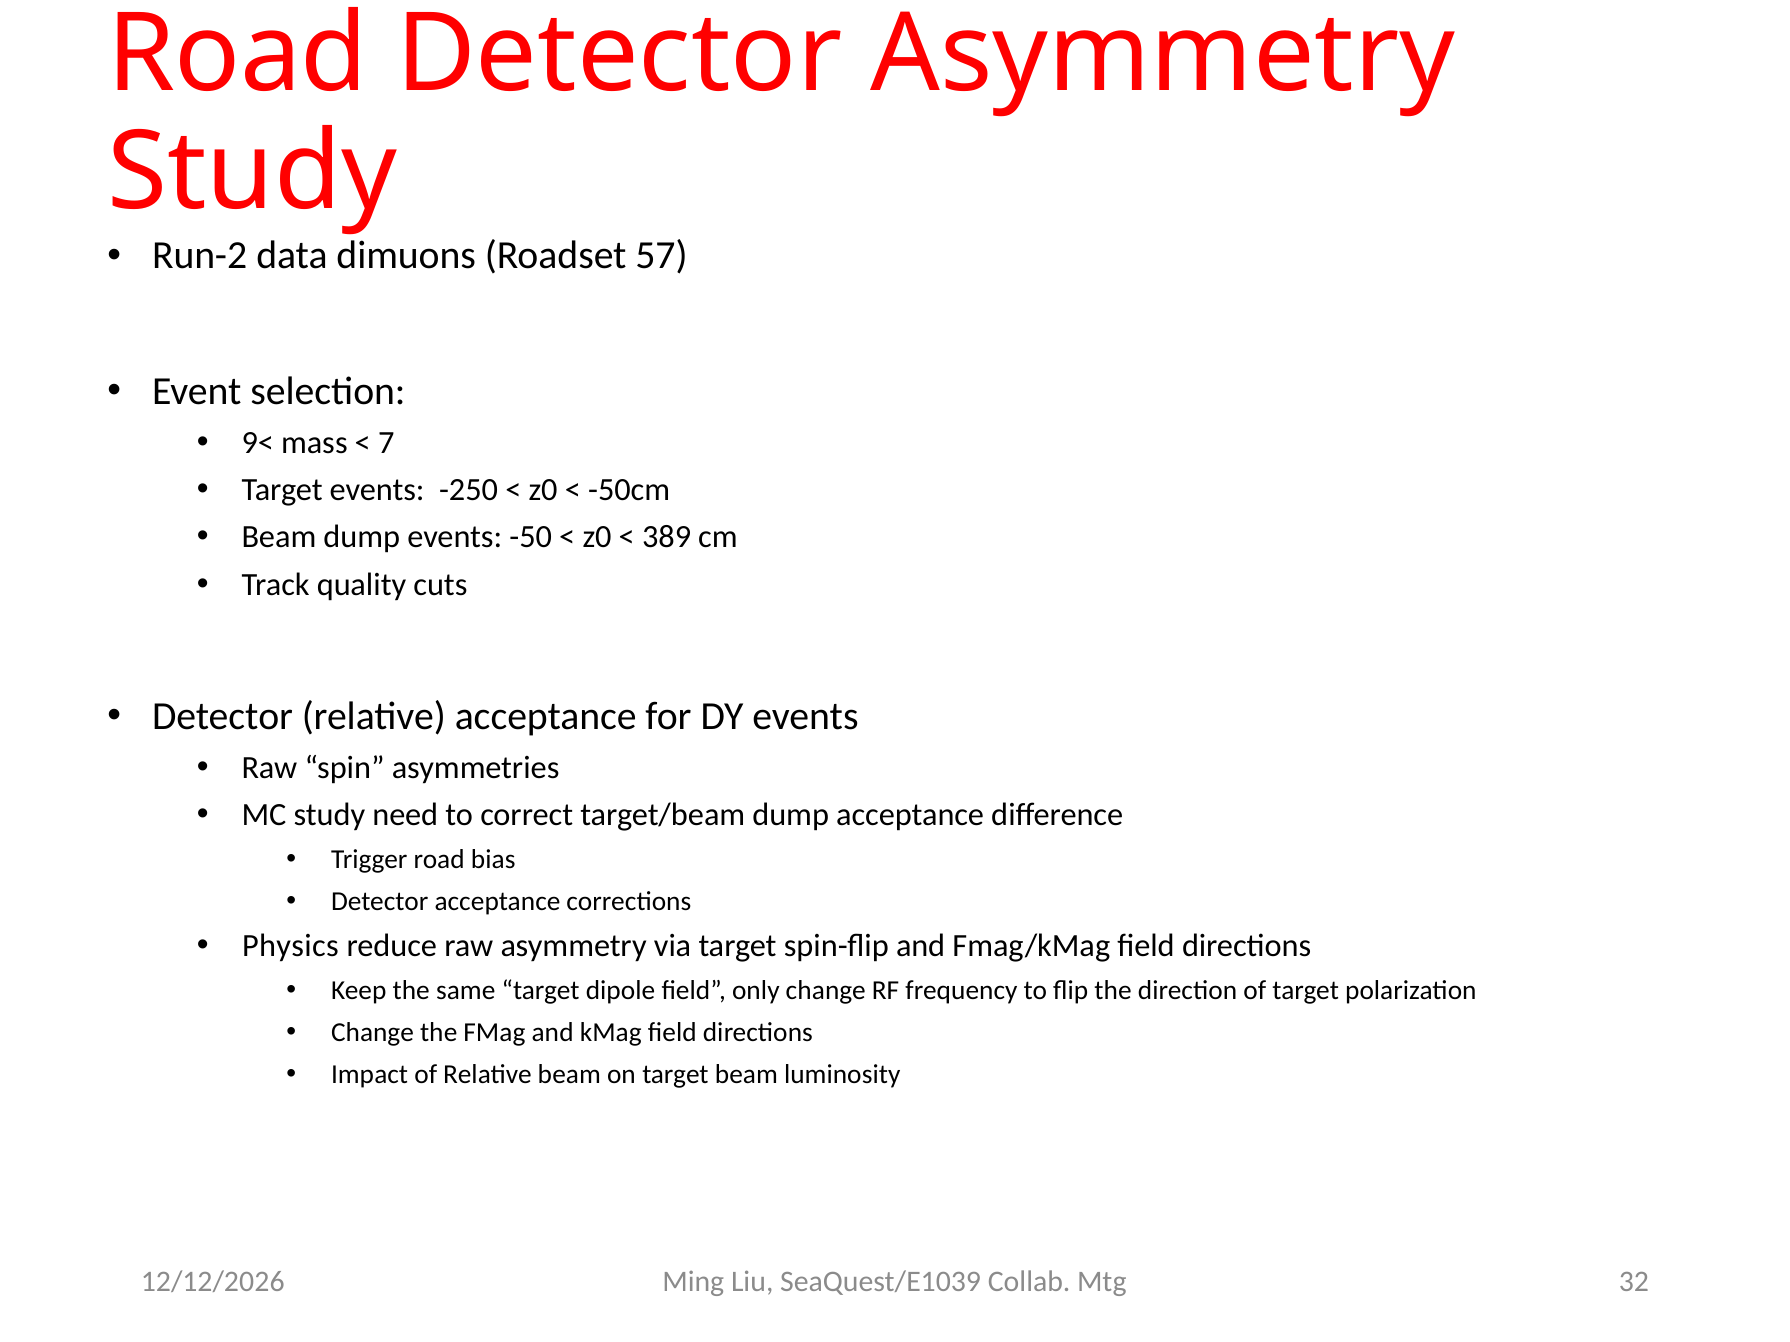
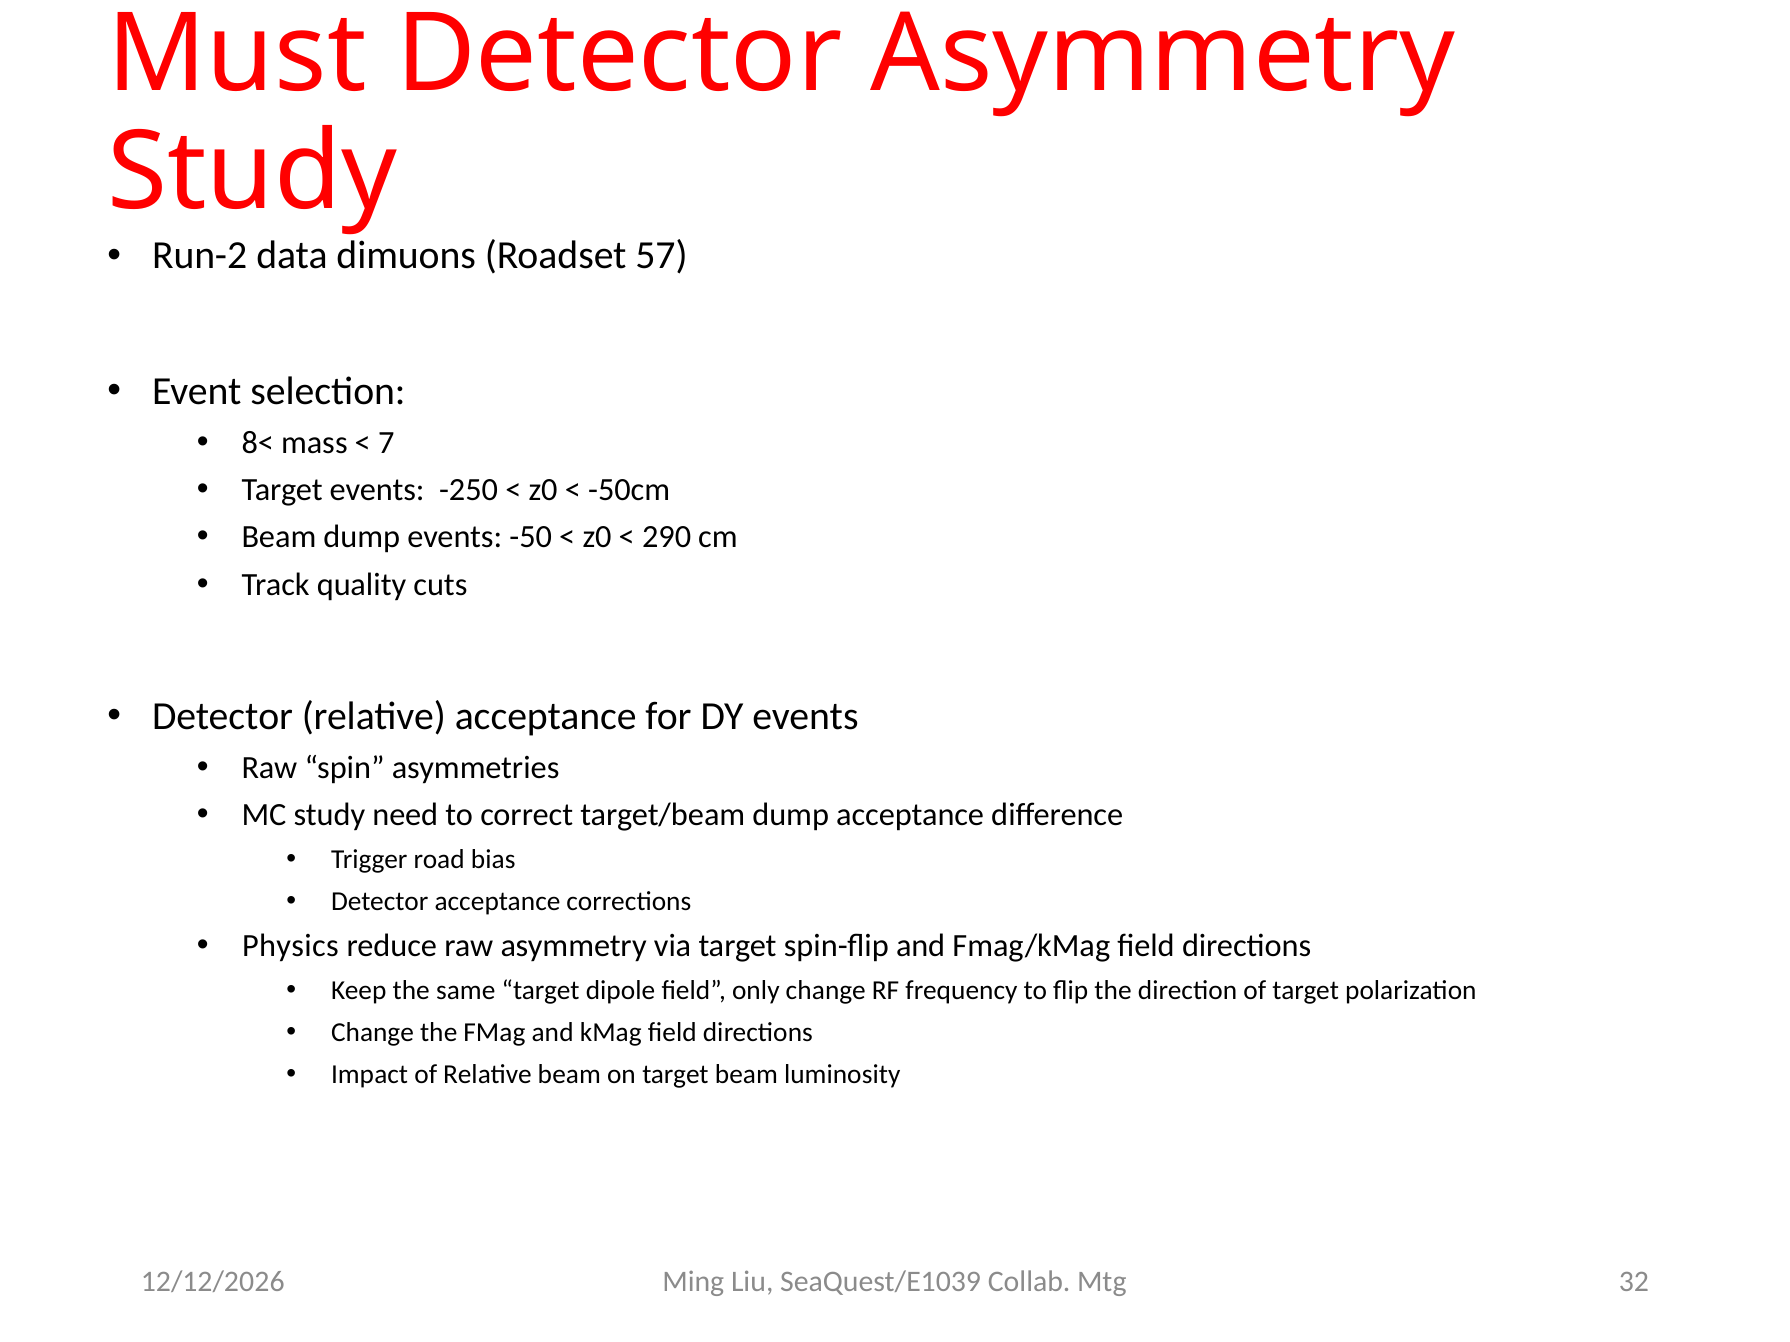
Road at (238, 54): Road -> Must
9<: 9< -> 8<
389: 389 -> 290
